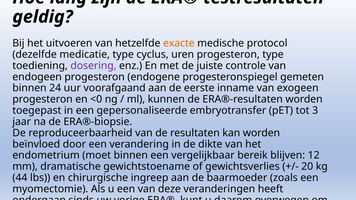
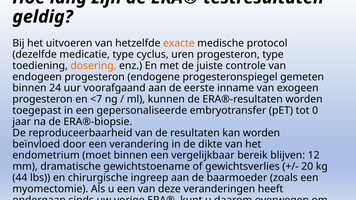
dosering colour: purple -> orange
<0: <0 -> <7
3: 3 -> 0
